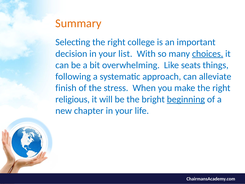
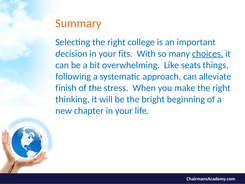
list: list -> fits
religious: religious -> thinking
beginning underline: present -> none
